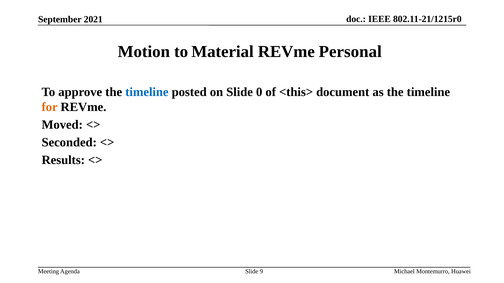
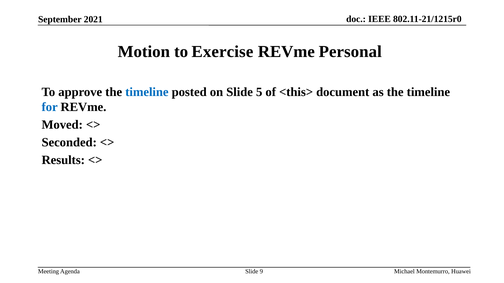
Material: Material -> Exercise
0: 0 -> 5
for colour: orange -> blue
